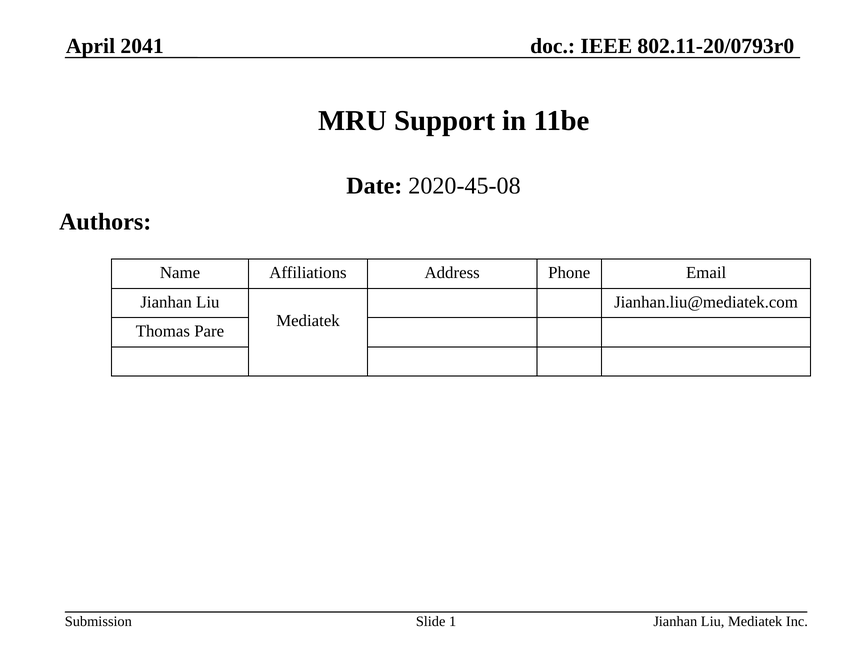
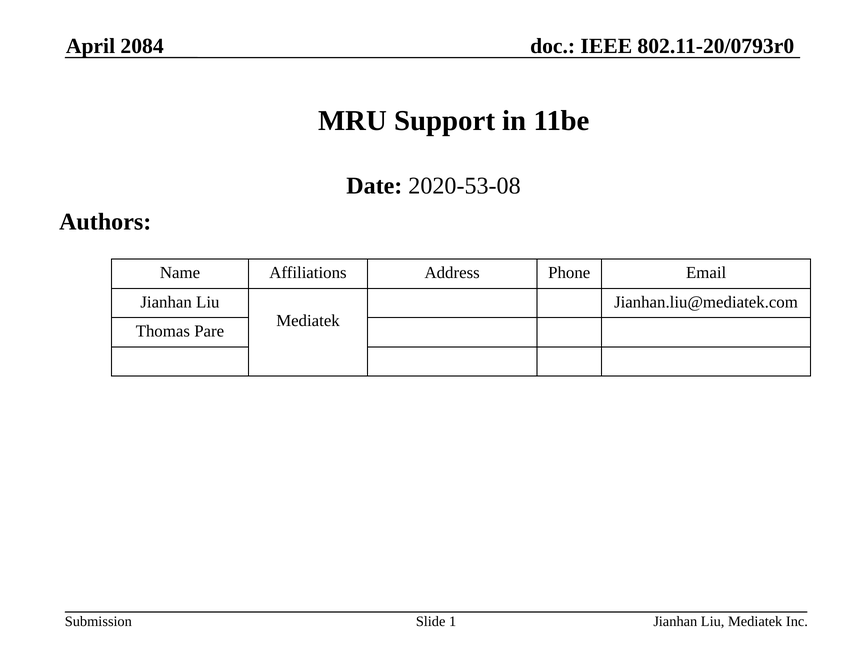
2041: 2041 -> 2084
2020-45-08: 2020-45-08 -> 2020-53-08
